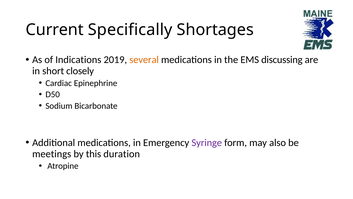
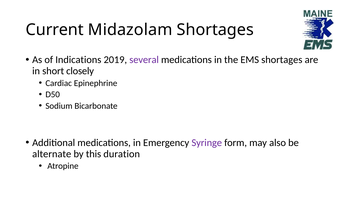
Specifically: Specifically -> Midazolam
several colour: orange -> purple
EMS discussing: discussing -> shortages
meetings: meetings -> alternate
